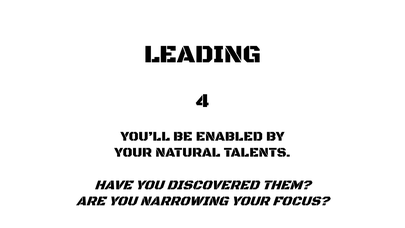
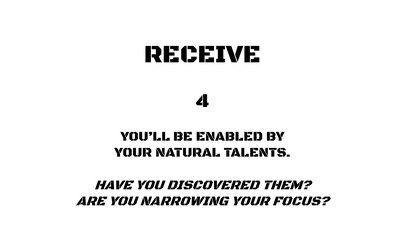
LEADING: LEADING -> RECEIVE
